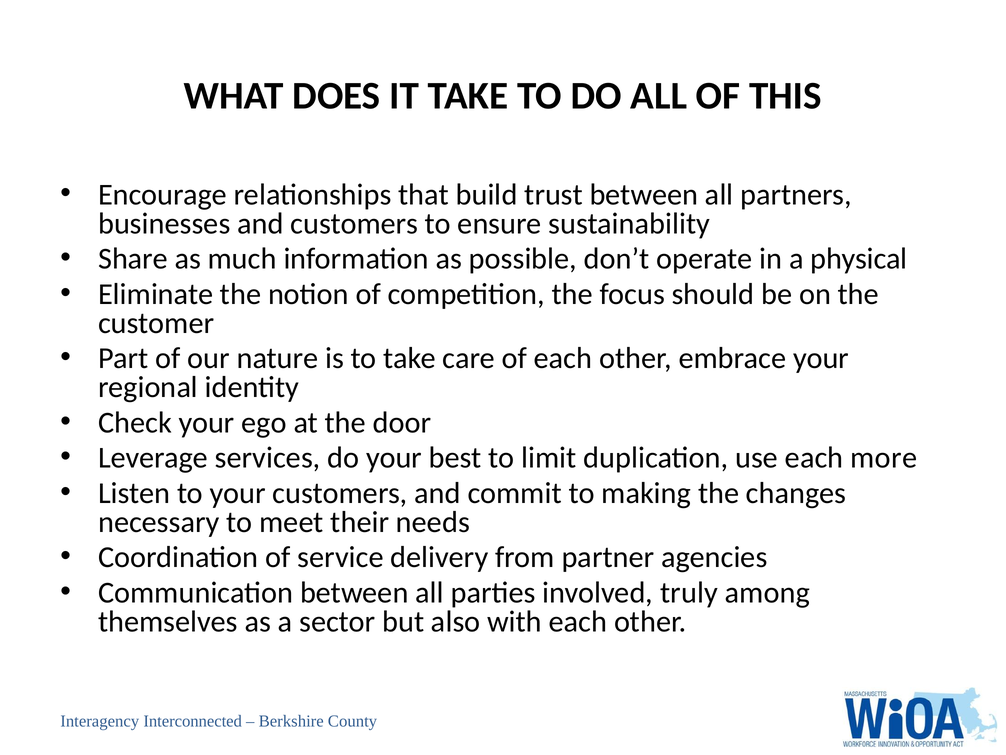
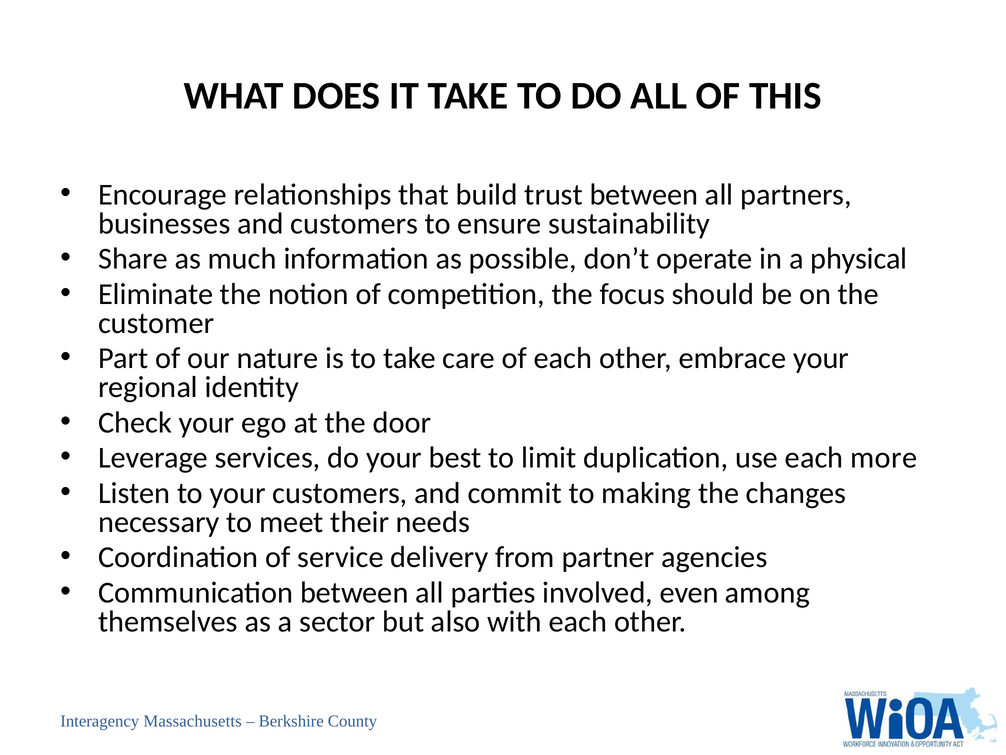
truly: truly -> even
Interconnected: Interconnected -> Massachusetts
